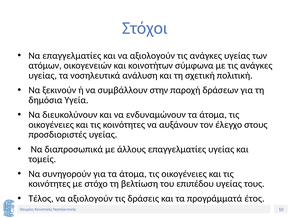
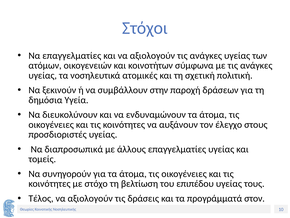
ανάλυση: ανάλυση -> ατομικές
έτος: έτος -> στον
